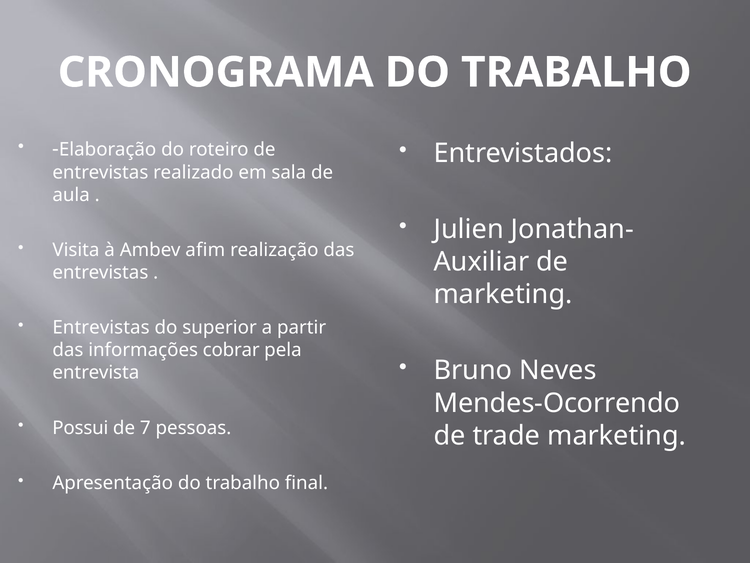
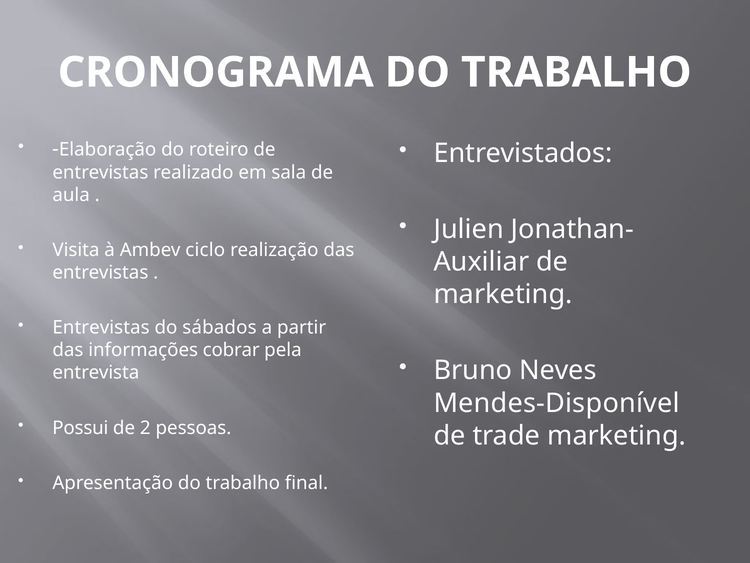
afim: afim -> ciclo
superior: superior -> sábados
Mendes-Ocorrendo: Mendes-Ocorrendo -> Mendes-Disponível
7: 7 -> 2
